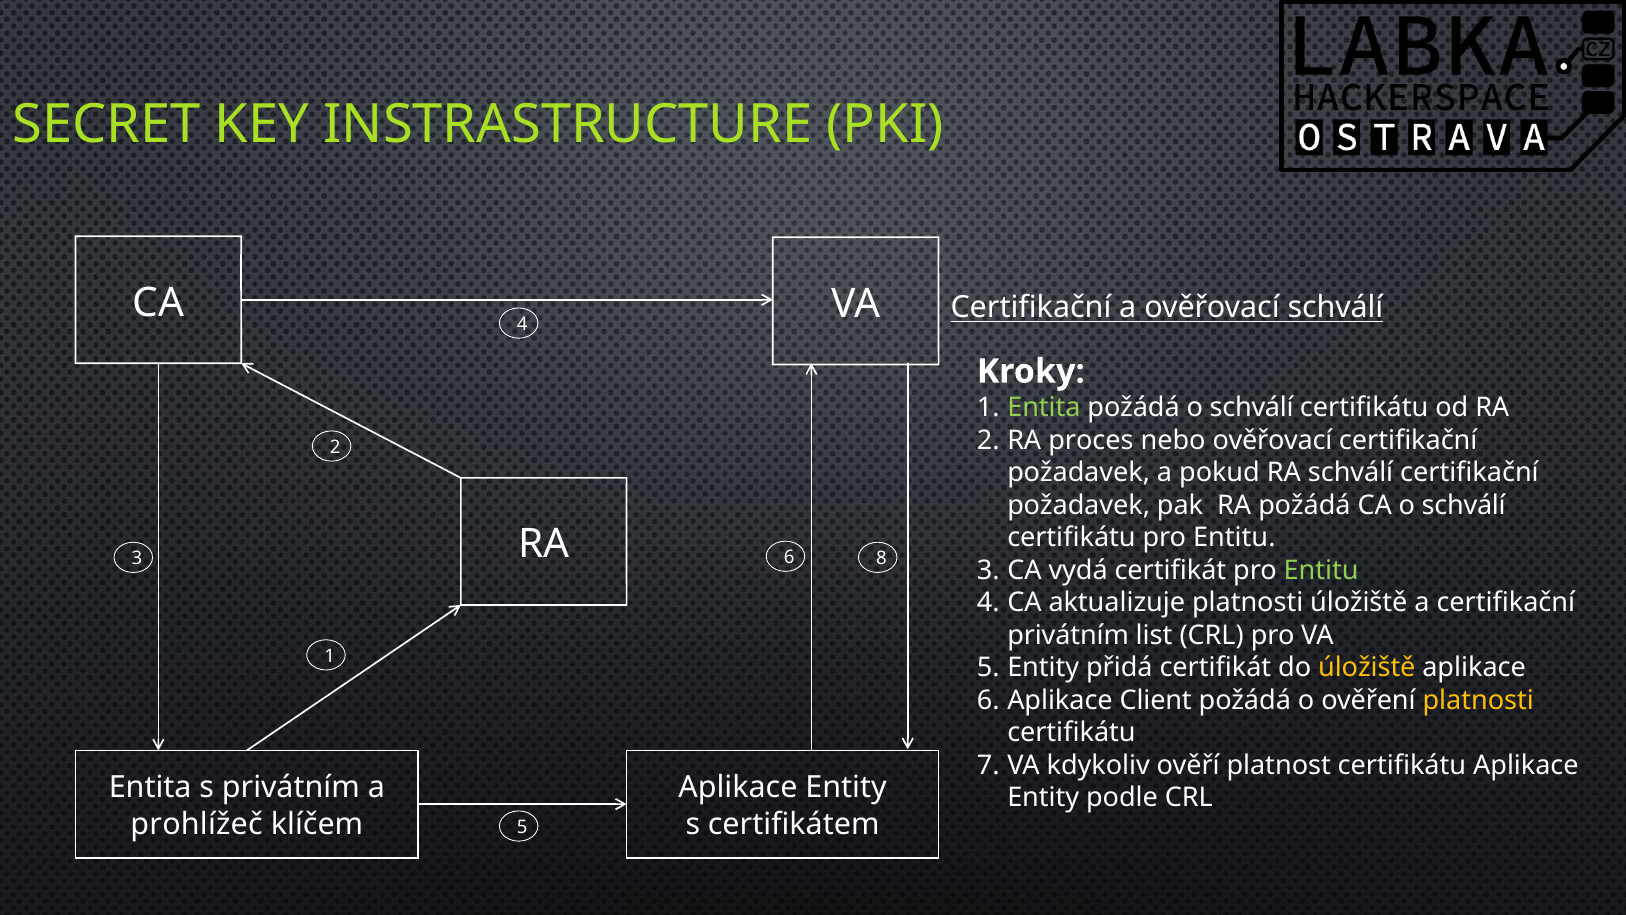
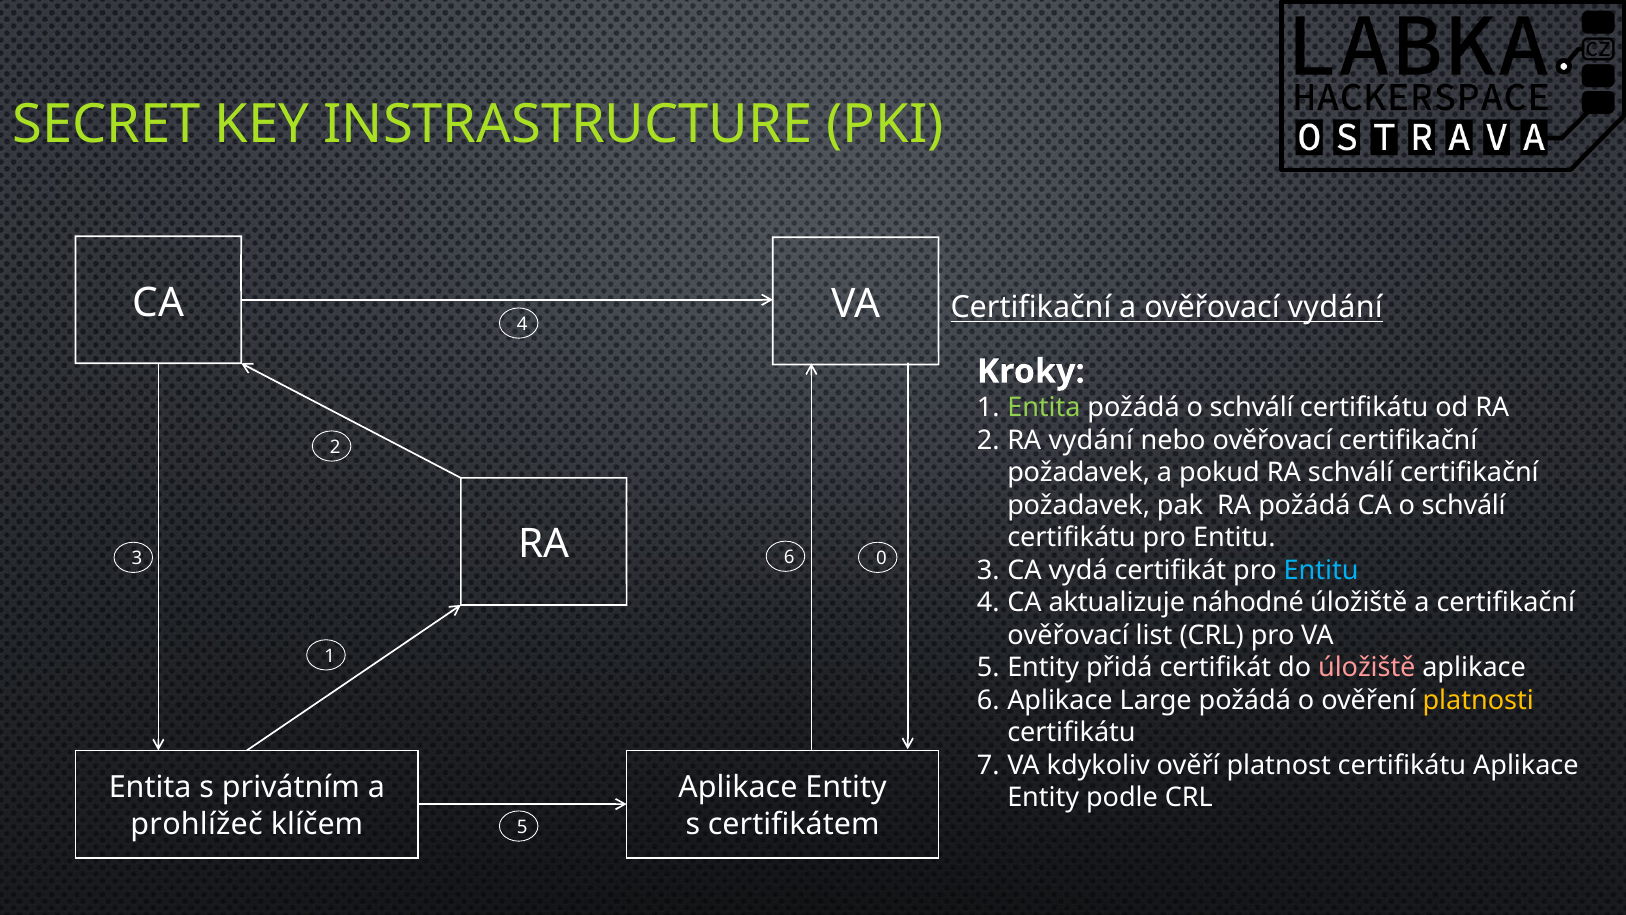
ověřovací schválí: schválí -> vydání
RA proces: proces -> vydání
8: 8 -> 0
Entitu at (1321, 570) colour: light green -> light blue
aktualizuje platnosti: platnosti -> náhodné
privátním at (1068, 635): privátním -> ověřovací
úložiště at (1367, 667) colour: yellow -> pink
Client: Client -> Large
